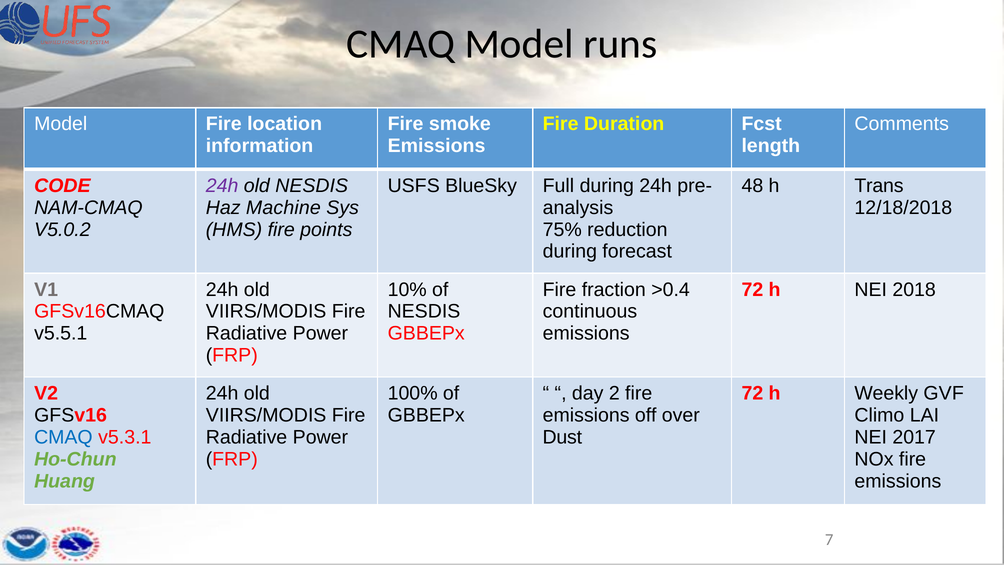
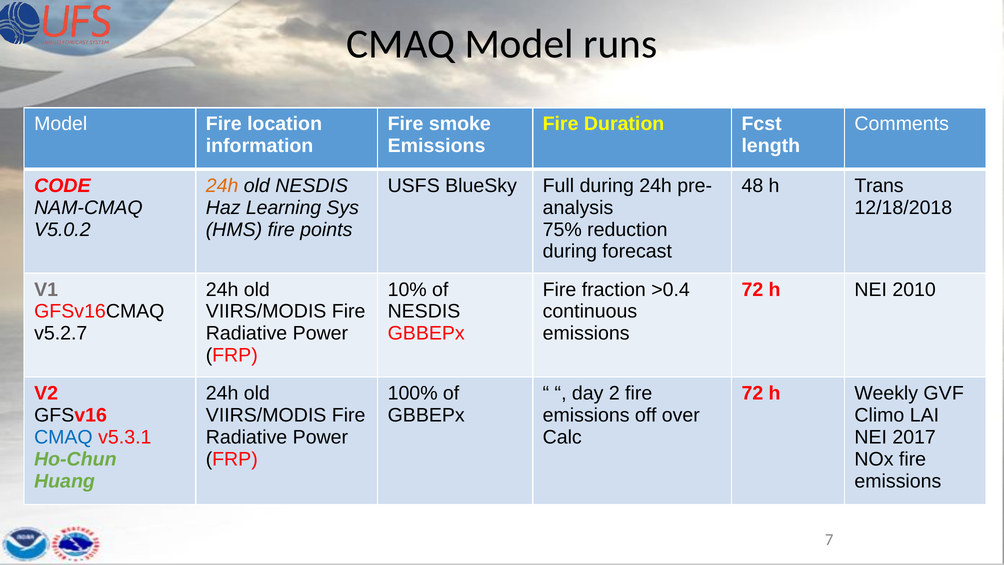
24h at (222, 186) colour: purple -> orange
Machine: Machine -> Learning
2018: 2018 -> 2010
v5.5.1: v5.5.1 -> v5.2.7
Dust: Dust -> Calc
